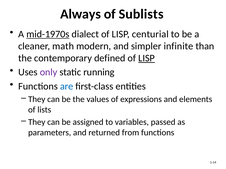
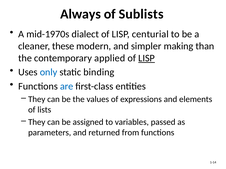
mid-1970s underline: present -> none
math: math -> these
infinite: infinite -> making
defined: defined -> applied
only colour: purple -> blue
running: running -> binding
